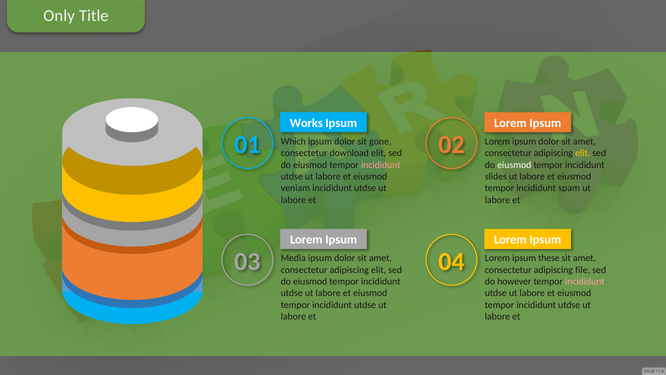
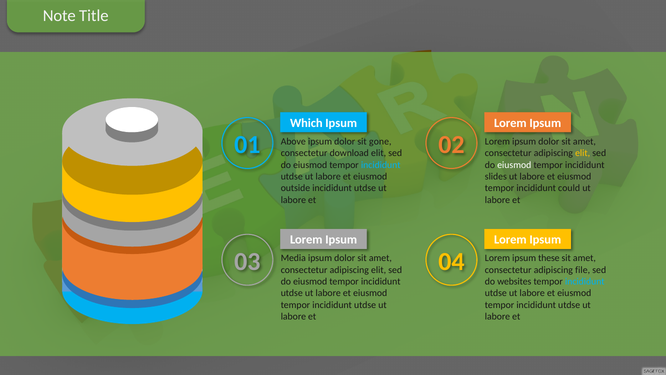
Only: Only -> Note
Works: Works -> Which
Which: Which -> Above
incididunt at (381, 165) colour: pink -> light blue
veniam: veniam -> outside
spam: spam -> could
however: however -> websites
incididunt at (585, 281) colour: pink -> light blue
